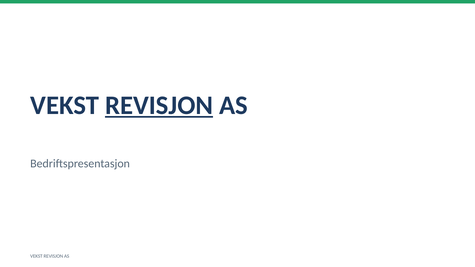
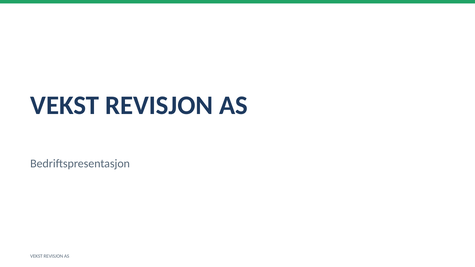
REVISJON at (159, 105) underline: present -> none
